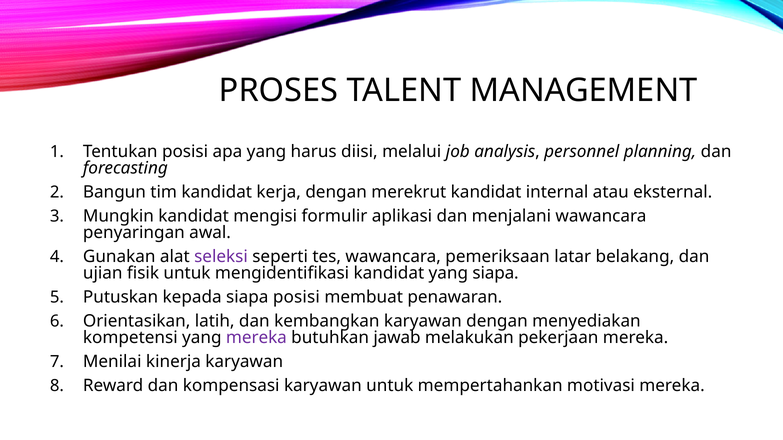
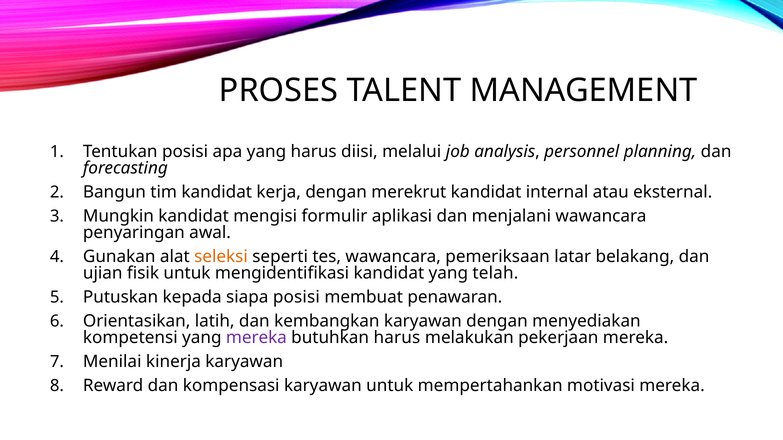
seleksi colour: purple -> orange
yang siapa: siapa -> telah
butuhkan jawab: jawab -> harus
